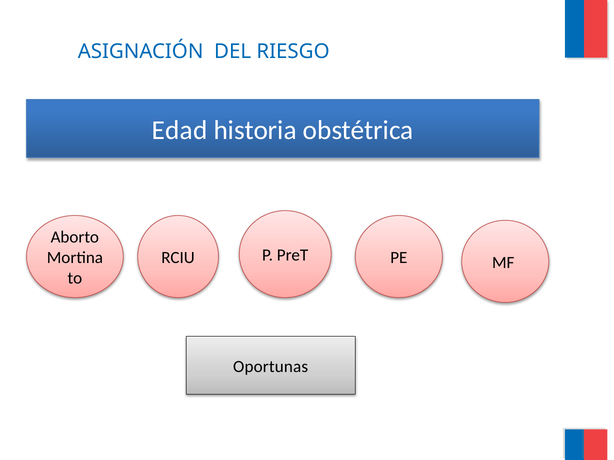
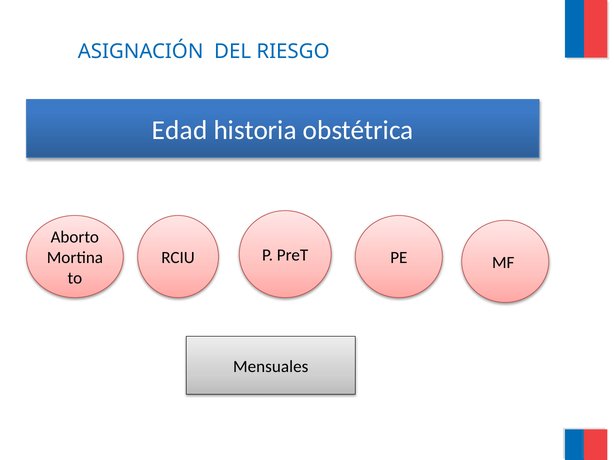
Oportunas: Oportunas -> Mensuales
